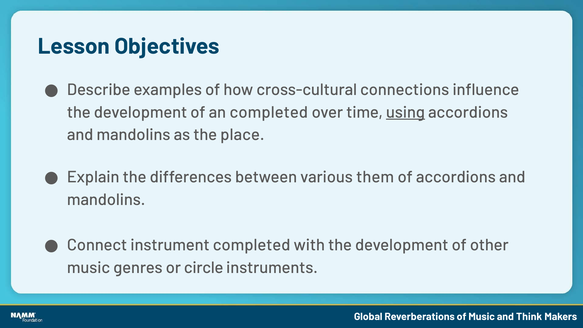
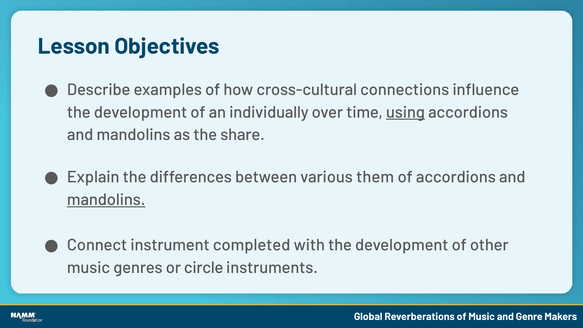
an completed: completed -> individually
place: place -> share
mandolins at (106, 200) underline: none -> present
Think: Think -> Genre
